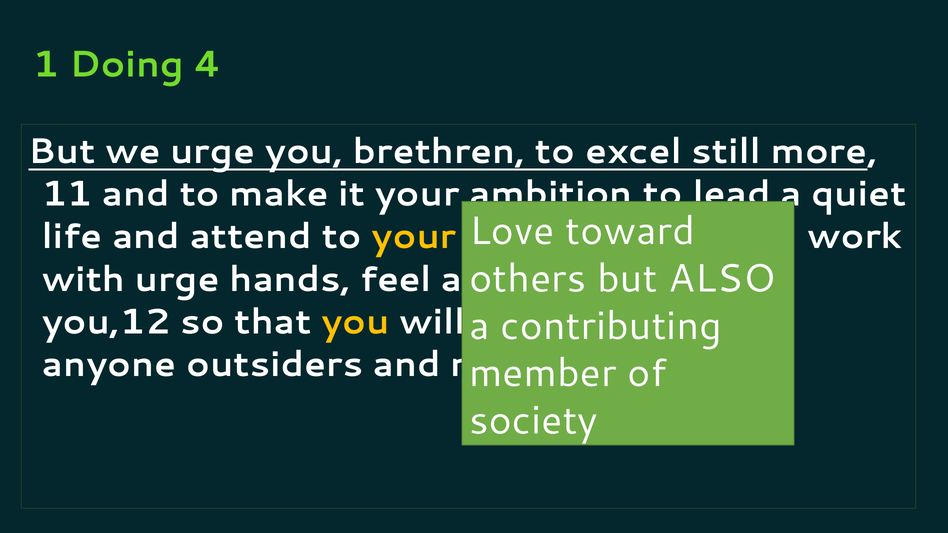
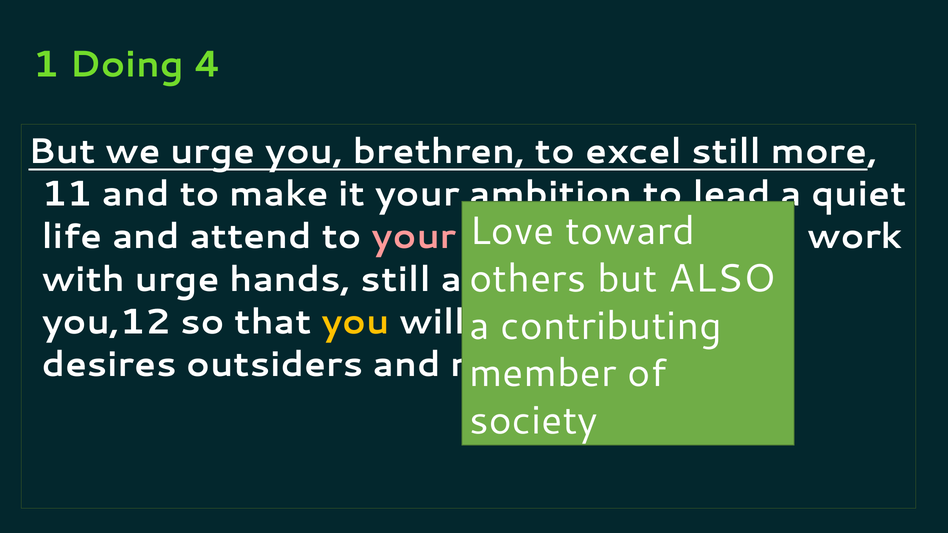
your at (414, 237) colour: yellow -> pink
hands feel: feel -> still
anyone: anyone -> desires
